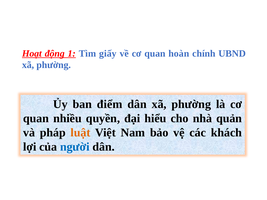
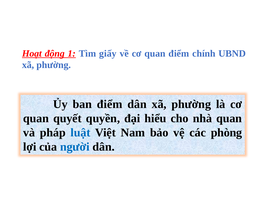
quan hoàn: hoàn -> điểm
nhiều: nhiều -> quyết
nhà quản: quản -> quan
luật colour: orange -> blue
khách: khách -> phòng
